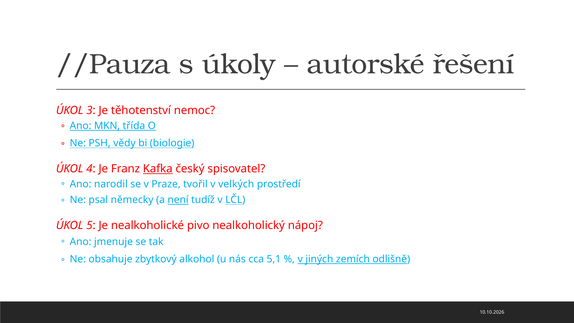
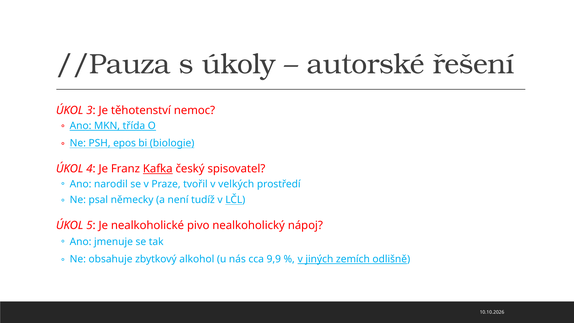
vědy: vědy -> epos
není underline: present -> none
5,1: 5,1 -> 9,9
